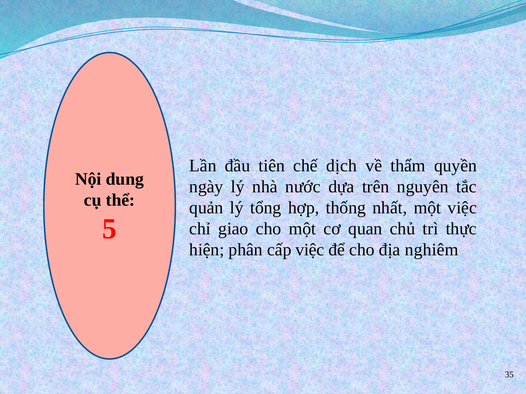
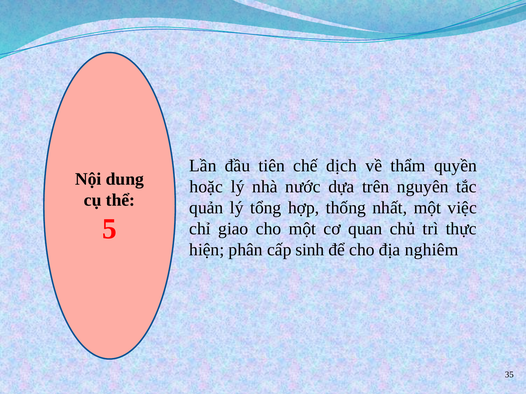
ngày: ngày -> hoặc
cấp việc: việc -> sinh
